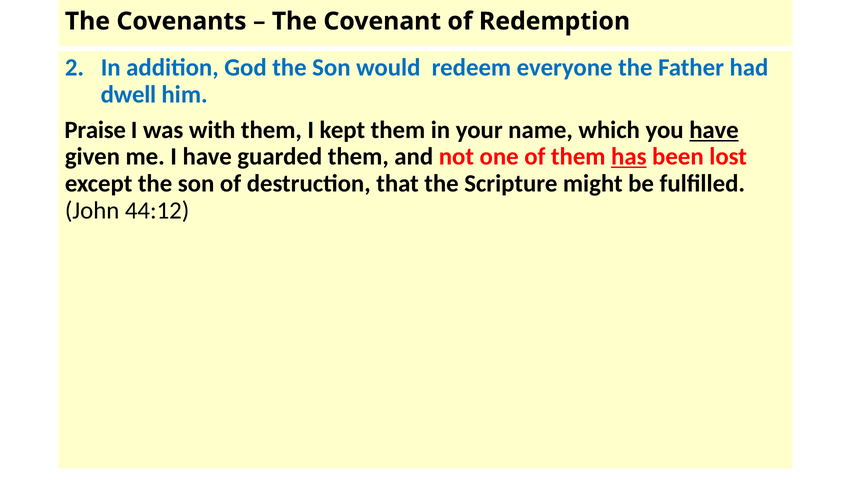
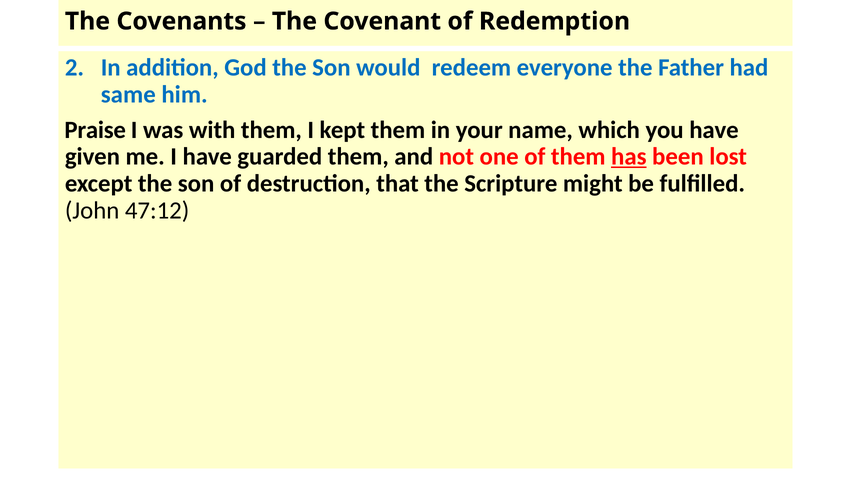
dwell: dwell -> same
have at (714, 130) underline: present -> none
44:12: 44:12 -> 47:12
